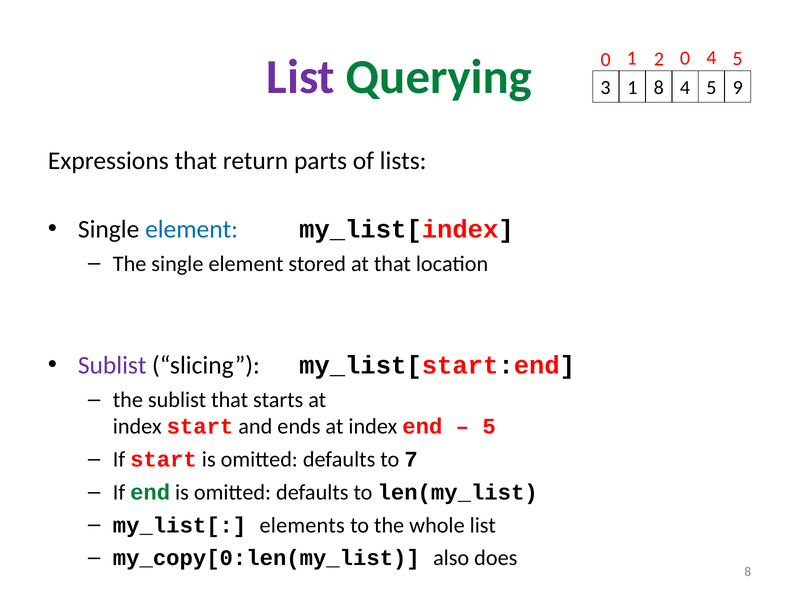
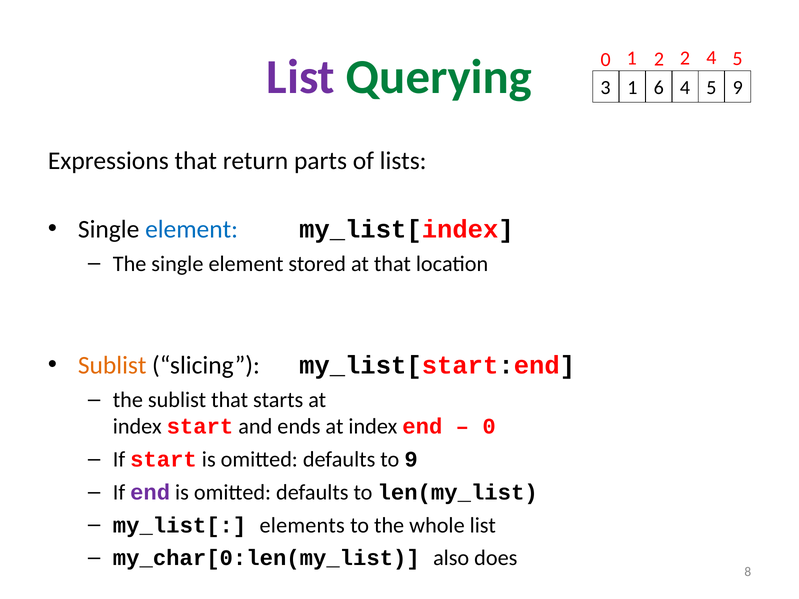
2 0: 0 -> 2
1 8: 8 -> 6
Sublist at (112, 366) colour: purple -> orange
5 at (489, 427): 5 -> 0
to 7: 7 -> 9
end at (150, 493) colour: green -> purple
my_copy[0:len(my_list: my_copy[0:len(my_list -> my_char[0:len(my_list
